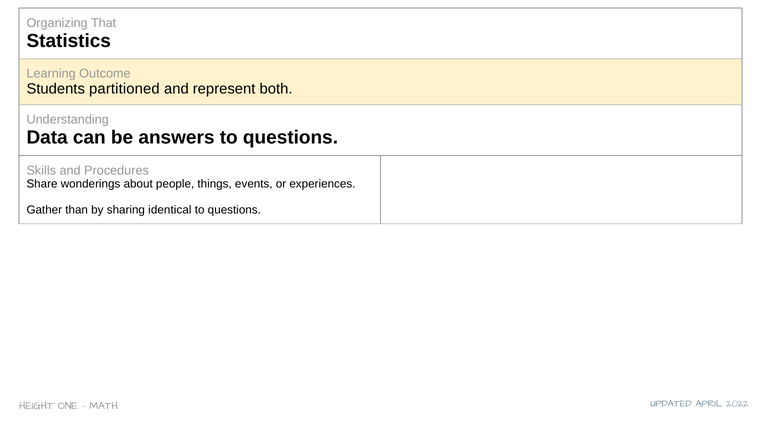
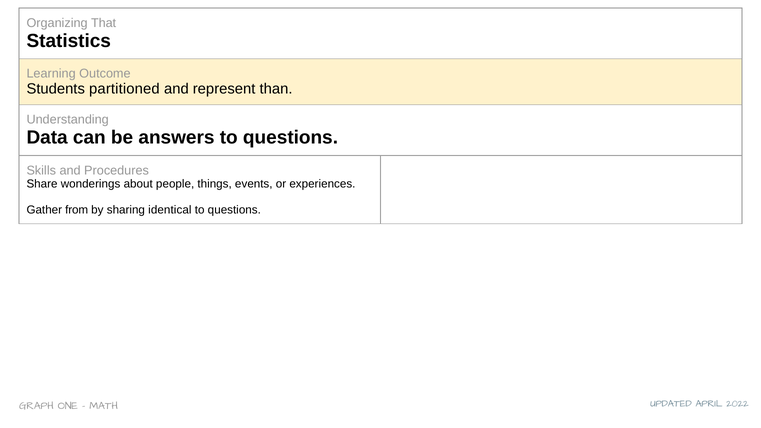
both: both -> than
than: than -> from
HEIGHT: HEIGHT -> GRAPH
